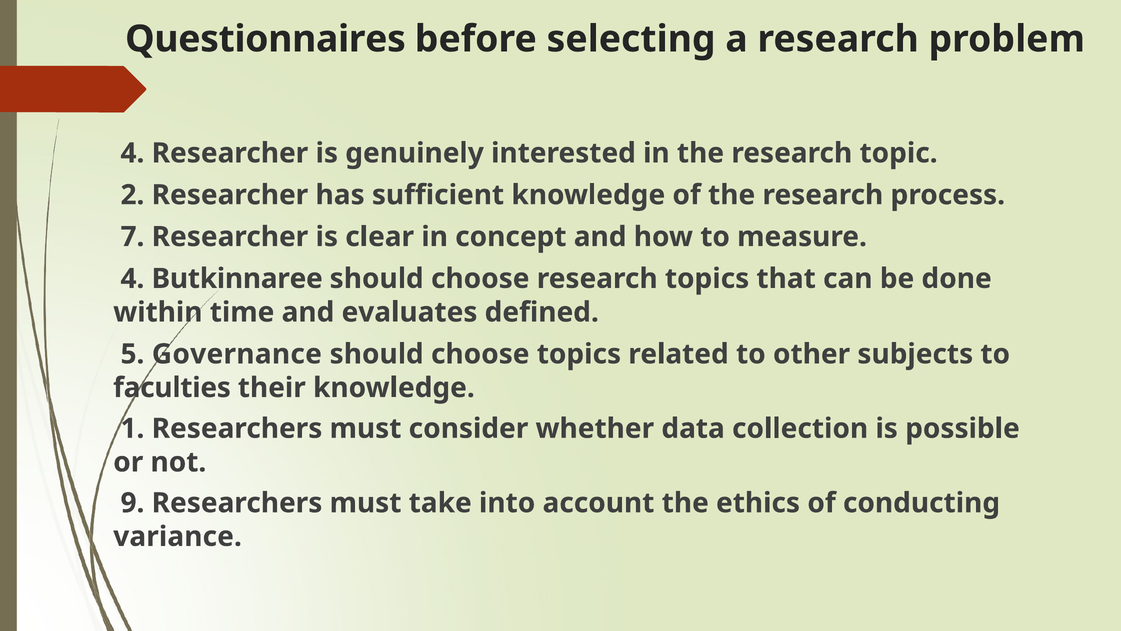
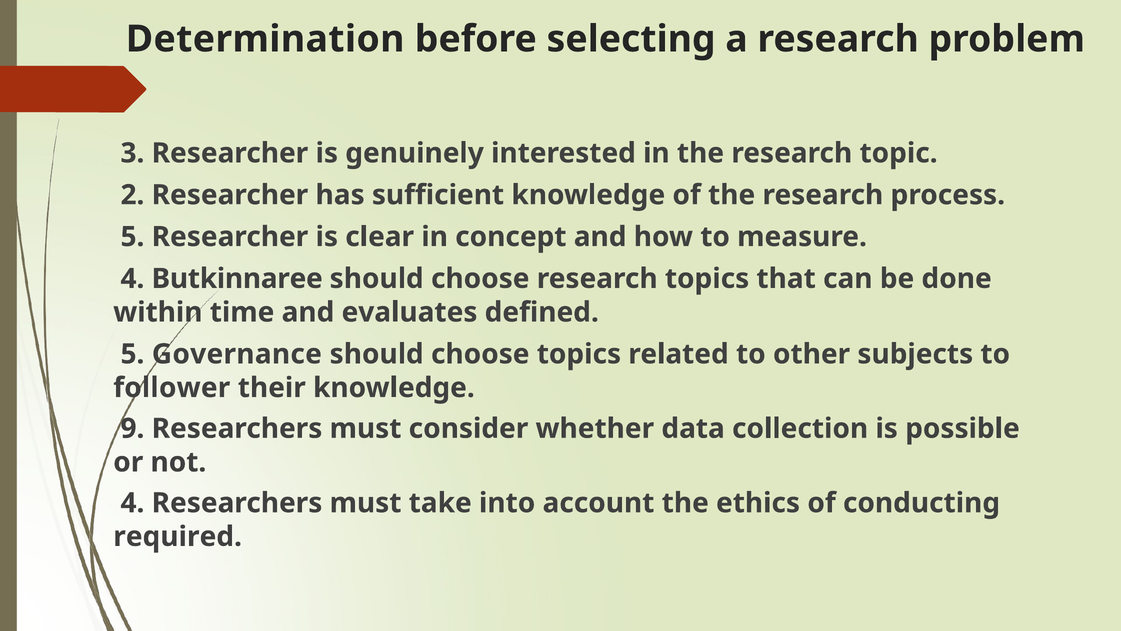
Questionnaires: Questionnaires -> Determination
4 at (132, 153): 4 -> 3
7 at (132, 237): 7 -> 5
faculties: faculties -> follower
1: 1 -> 9
9 at (132, 503): 9 -> 4
variance: variance -> required
